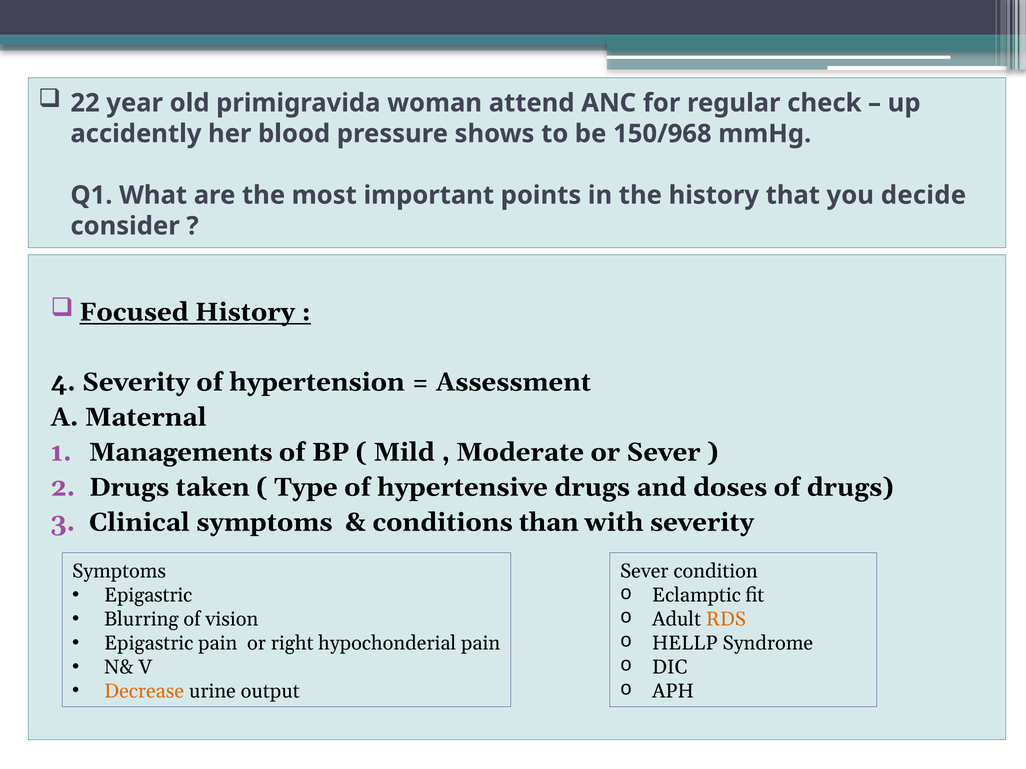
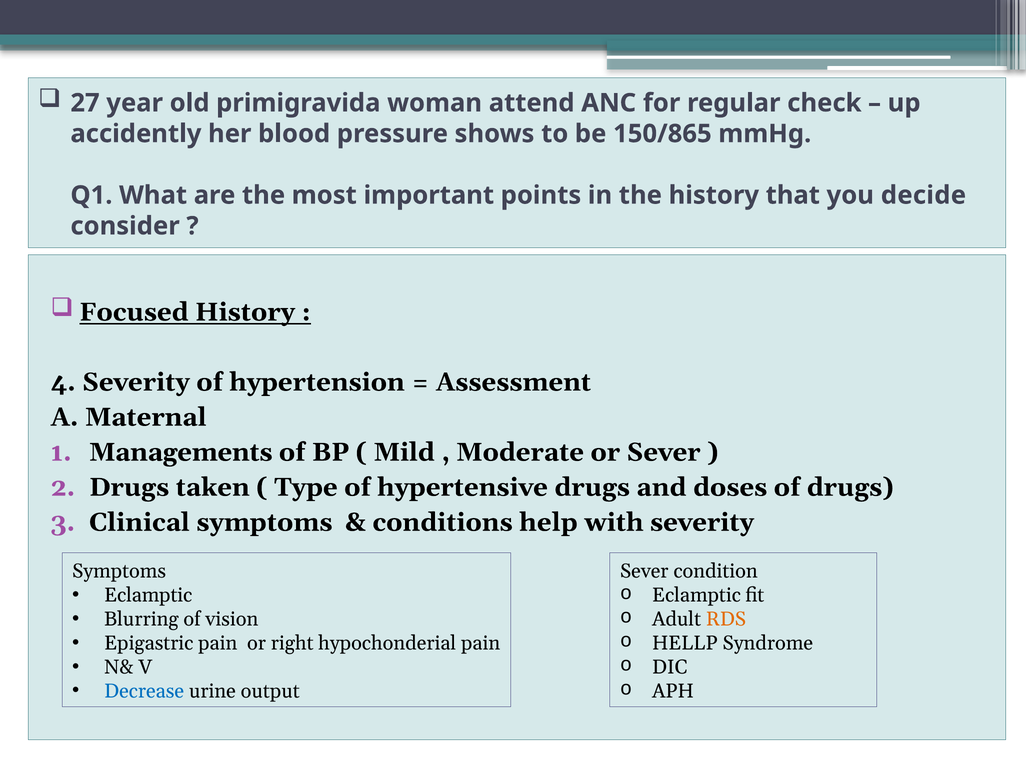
22: 22 -> 27
150/968: 150/968 -> 150/865
than: than -> help
Epigastric at (148, 596): Epigastric -> Eclamptic
Decrease colour: orange -> blue
